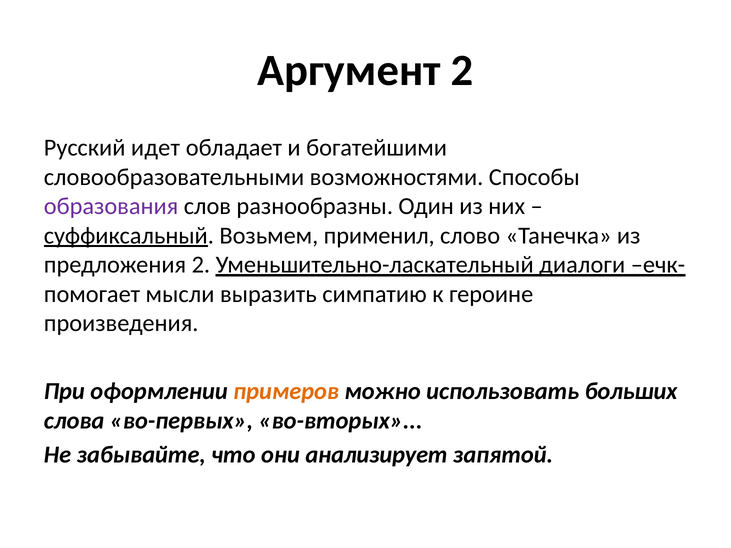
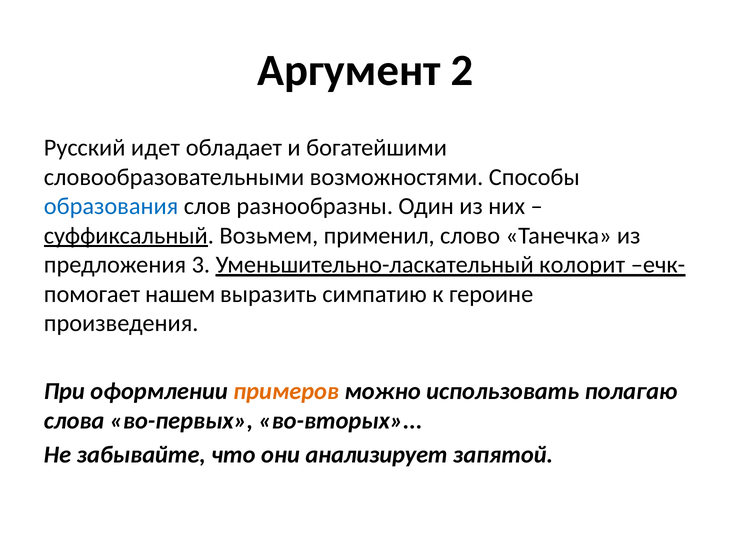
образования colour: purple -> blue
предложения 2: 2 -> 3
диалоги: диалоги -> колорит
мысли: мысли -> нашем
больших: больших -> полагаю
